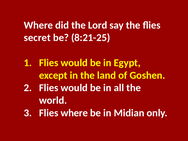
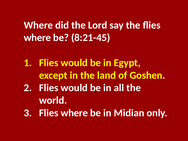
secret at (37, 38): secret -> where
8:21-25: 8:21-25 -> 8:21-45
